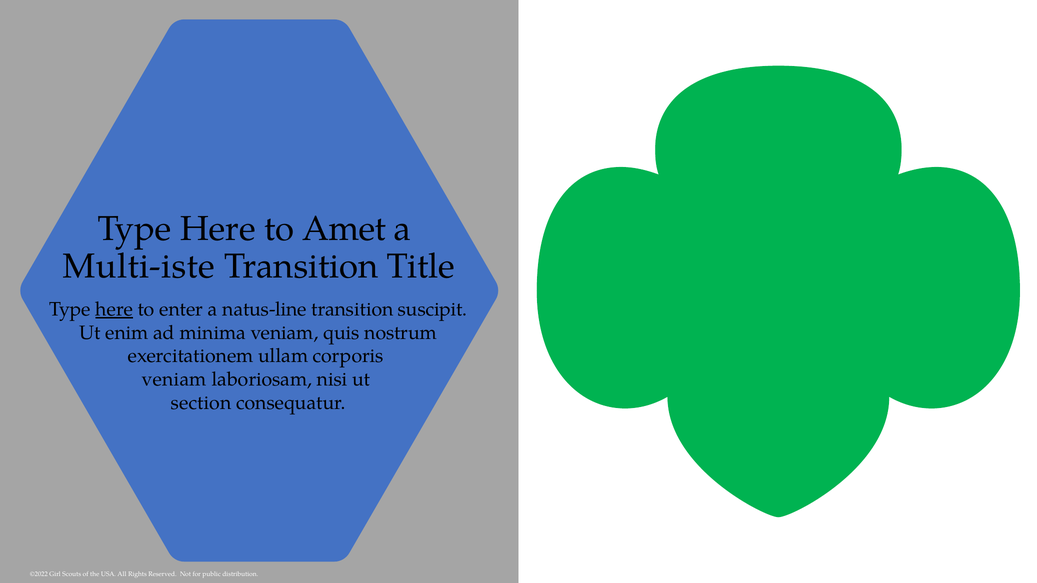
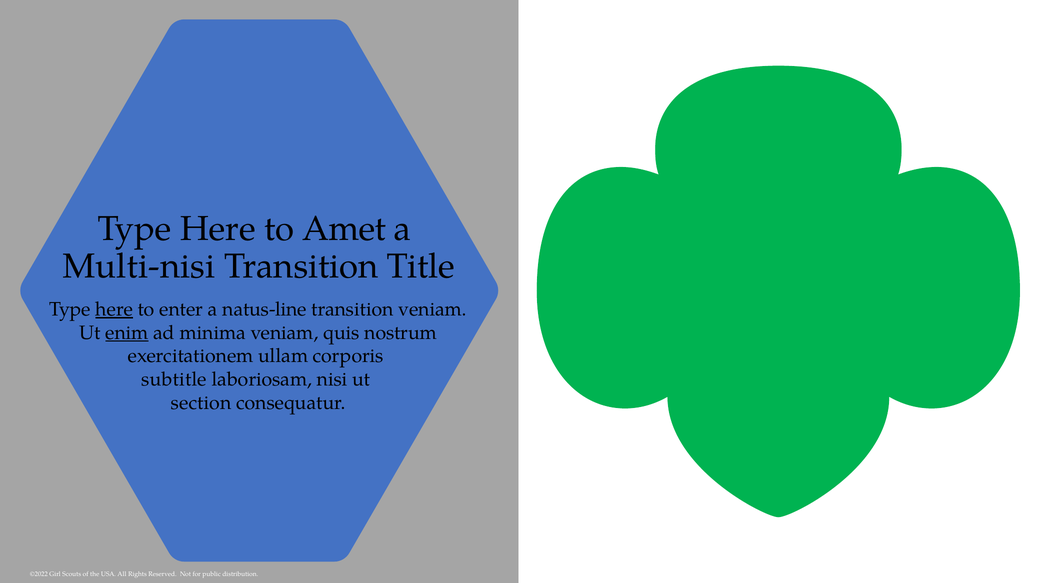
Multi-iste: Multi-iste -> Multi-nisi
transition suscipit: suscipit -> veniam
enim underline: none -> present
veniam at (174, 380): veniam -> subtitle
